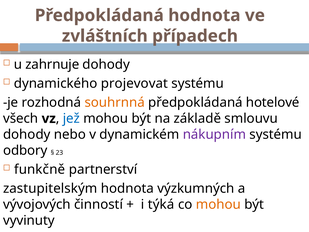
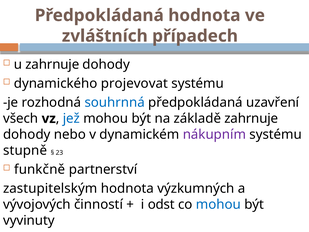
souhrnná colour: orange -> blue
hotelové: hotelové -> uzavření
základě smlouvu: smlouvu -> zahrnuje
odbory: odbory -> stupně
týká: týká -> odst
mohou at (218, 204) colour: orange -> blue
